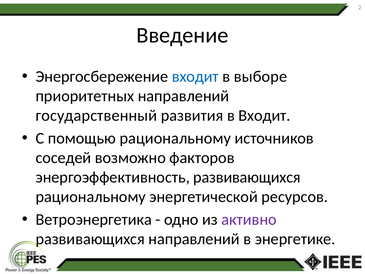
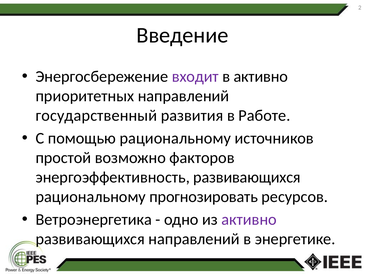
входит at (195, 77) colour: blue -> purple
в выборе: выборе -> активно
в Входит: Входит -> Работе
соседей: соседей -> простой
энергетической: энергетической -> прогнозировать
